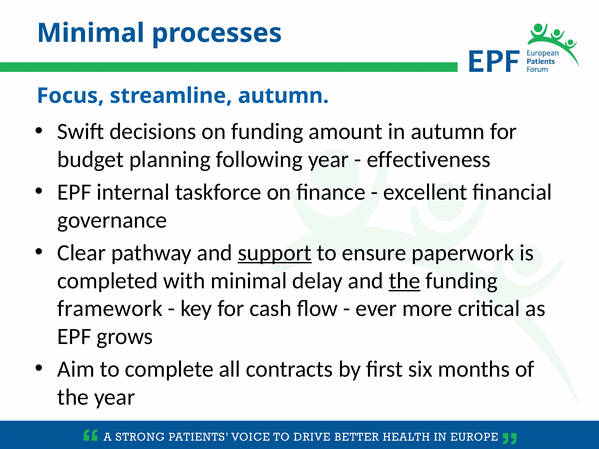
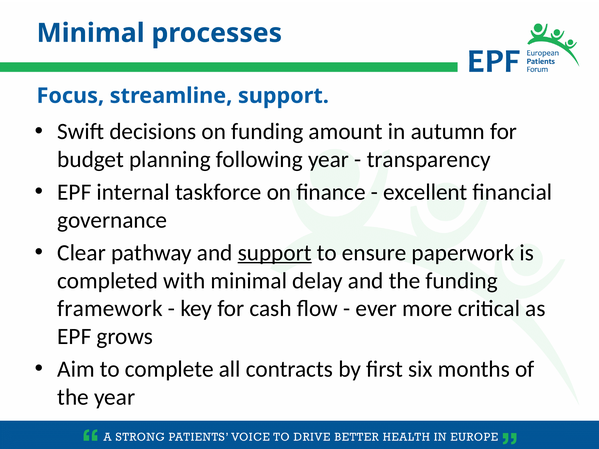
streamline autumn: autumn -> support
effectiveness: effectiveness -> transparency
the at (404, 281) underline: present -> none
